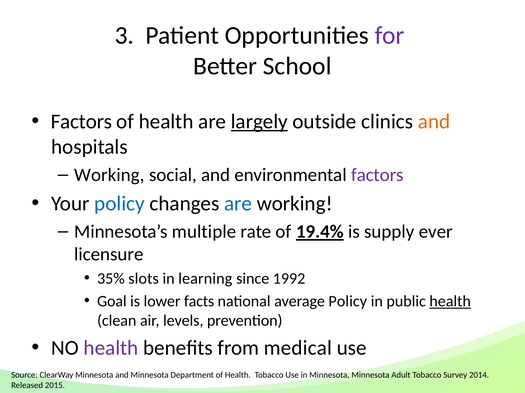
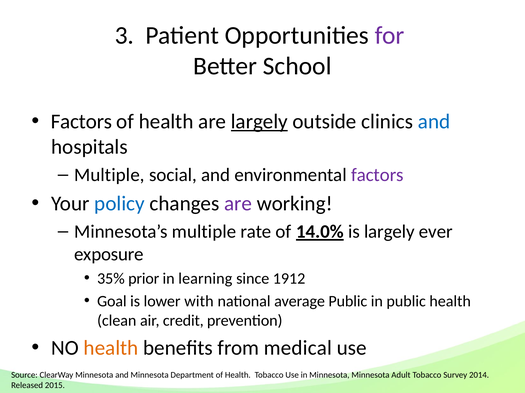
and at (434, 122) colour: orange -> blue
Working at (109, 175): Working -> Multiple
are at (238, 204) colour: blue -> purple
19.4%: 19.4% -> 14.0%
is supply: supply -> largely
licensure: licensure -> exposure
slots: slots -> prior
1992: 1992 -> 1912
facts: facts -> with
average Policy: Policy -> Public
health at (450, 302) underline: present -> none
levels: levels -> credit
health at (111, 348) colour: purple -> orange
